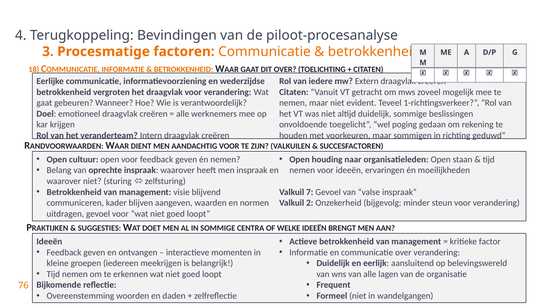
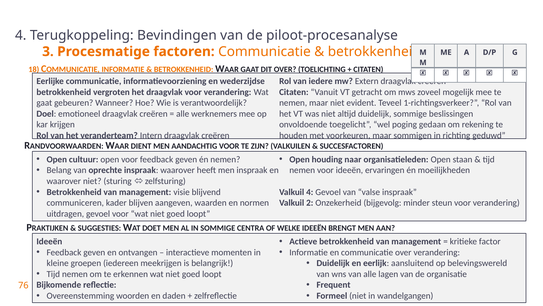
Valkuil 7: 7 -> 4
